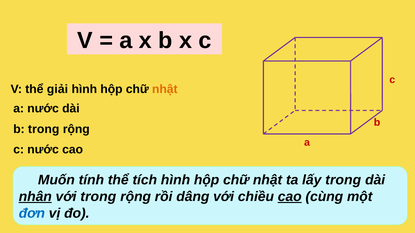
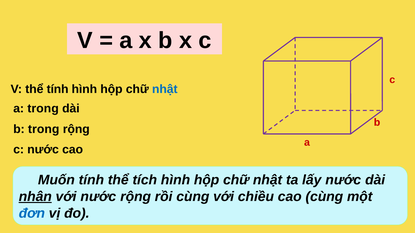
thể giải: giải -> tính
nhật at (165, 89) colour: orange -> blue
a nước: nước -> trong
lấy trong: trong -> nước
với trong: trong -> nước
rồi dâng: dâng -> cùng
cao at (290, 197) underline: present -> none
